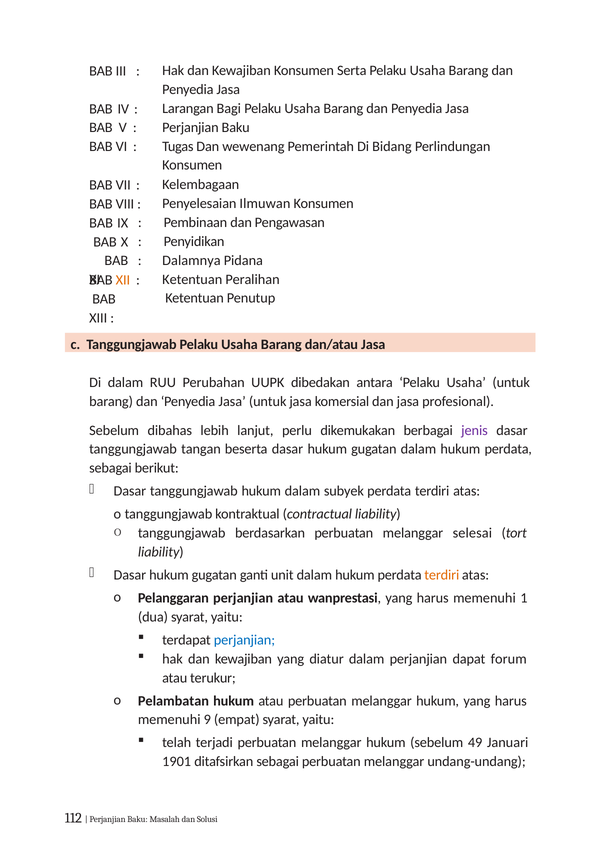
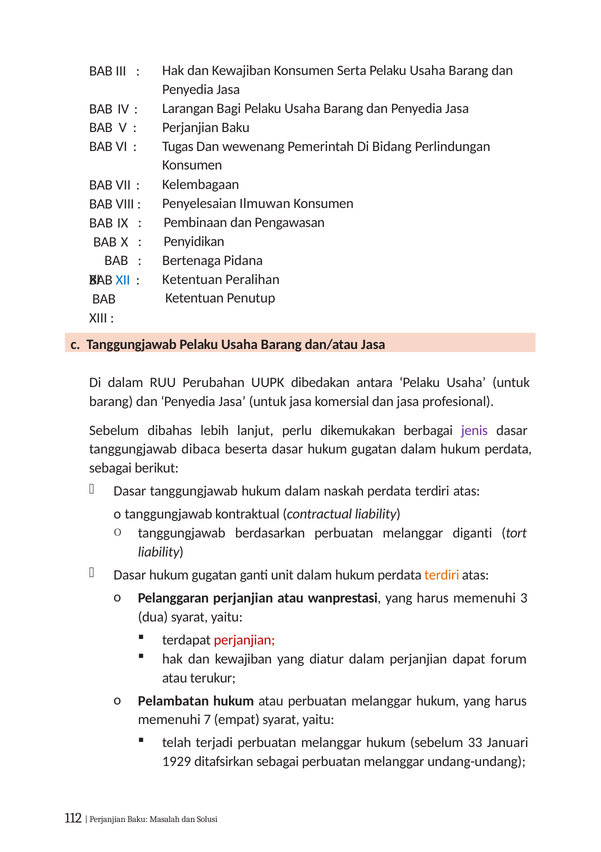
Dalamnya: Dalamnya -> Bertenaga
XII colour: orange -> blue
tangan: tangan -> dibaca
subyek: subyek -> naskah
selesai: selesai -> diganti
1: 1 -> 3
perjanjian at (244, 640) colour: blue -> red
9: 9 -> 7
49: 49 -> 33
1901: 1901 -> 1929
